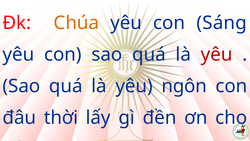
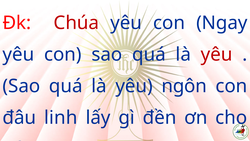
Chúa colour: orange -> red
Sáng: Sáng -> Ngay
thời: thời -> linh
